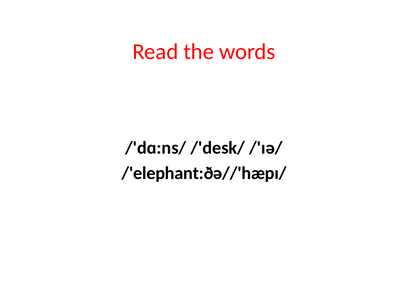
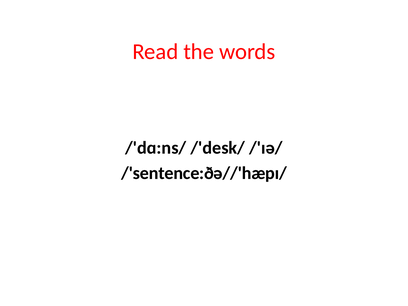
/'elephant:ðə//'hæpɪ/: /'elephant:ðə//'hæpɪ/ -> /'sentence:ðə//'hæpɪ/
